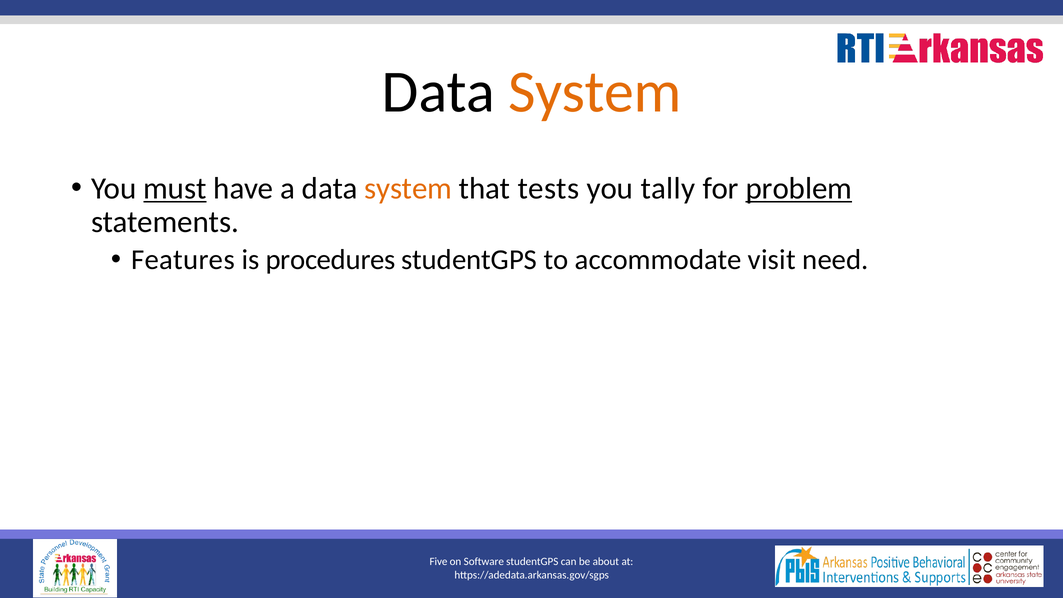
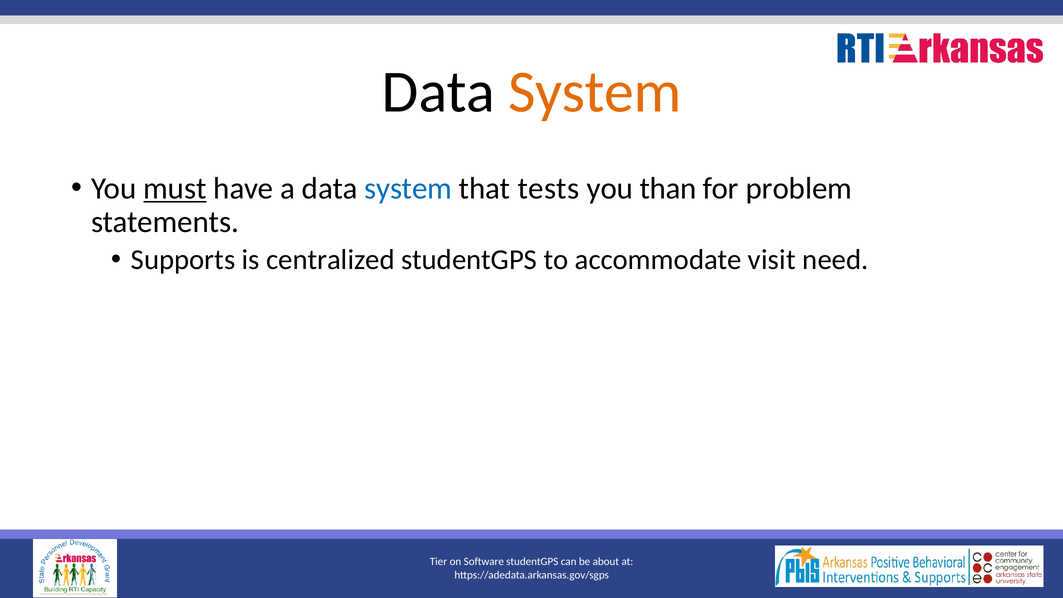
system at (408, 188) colour: orange -> blue
tally: tally -> than
problem underline: present -> none
Features: Features -> Supports
procedures: procedures -> centralized
Five: Five -> Tier
